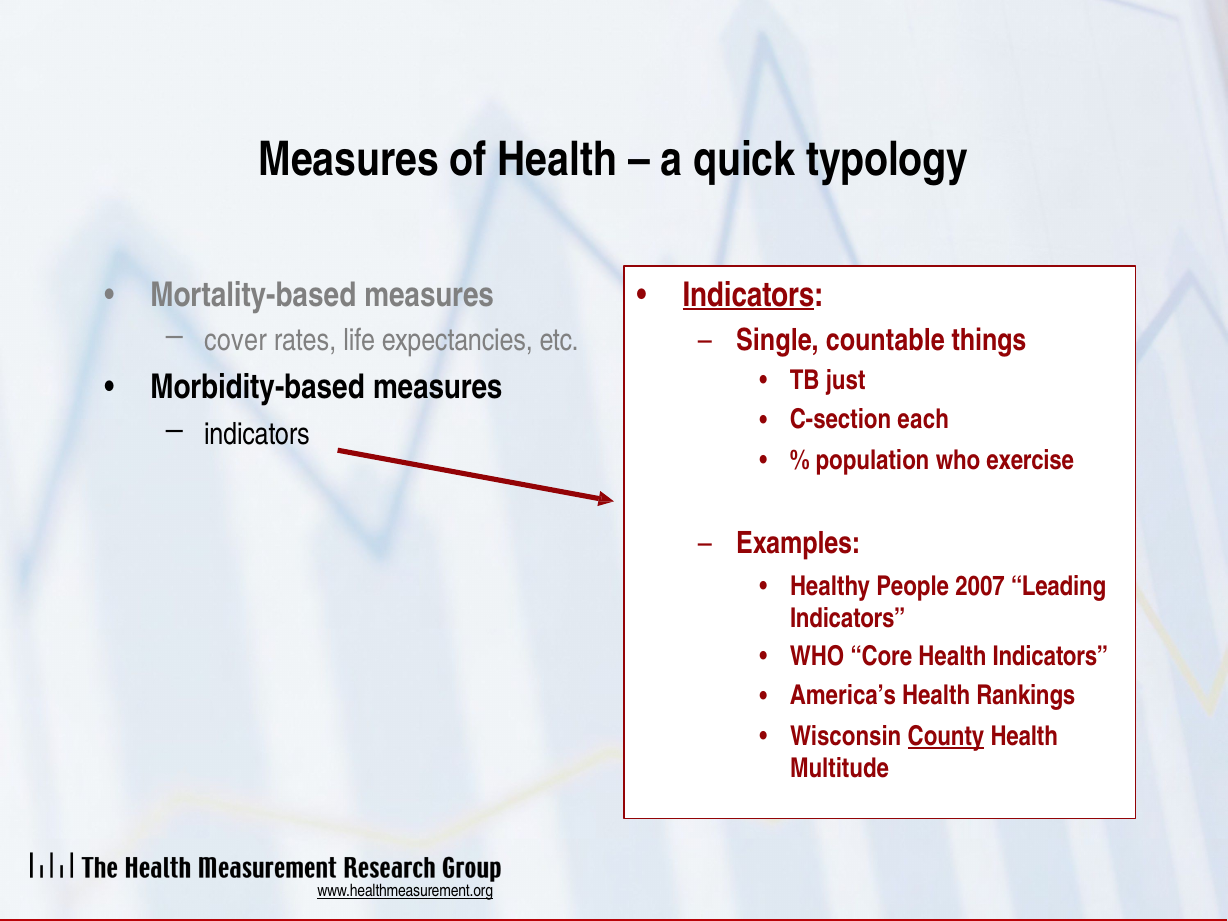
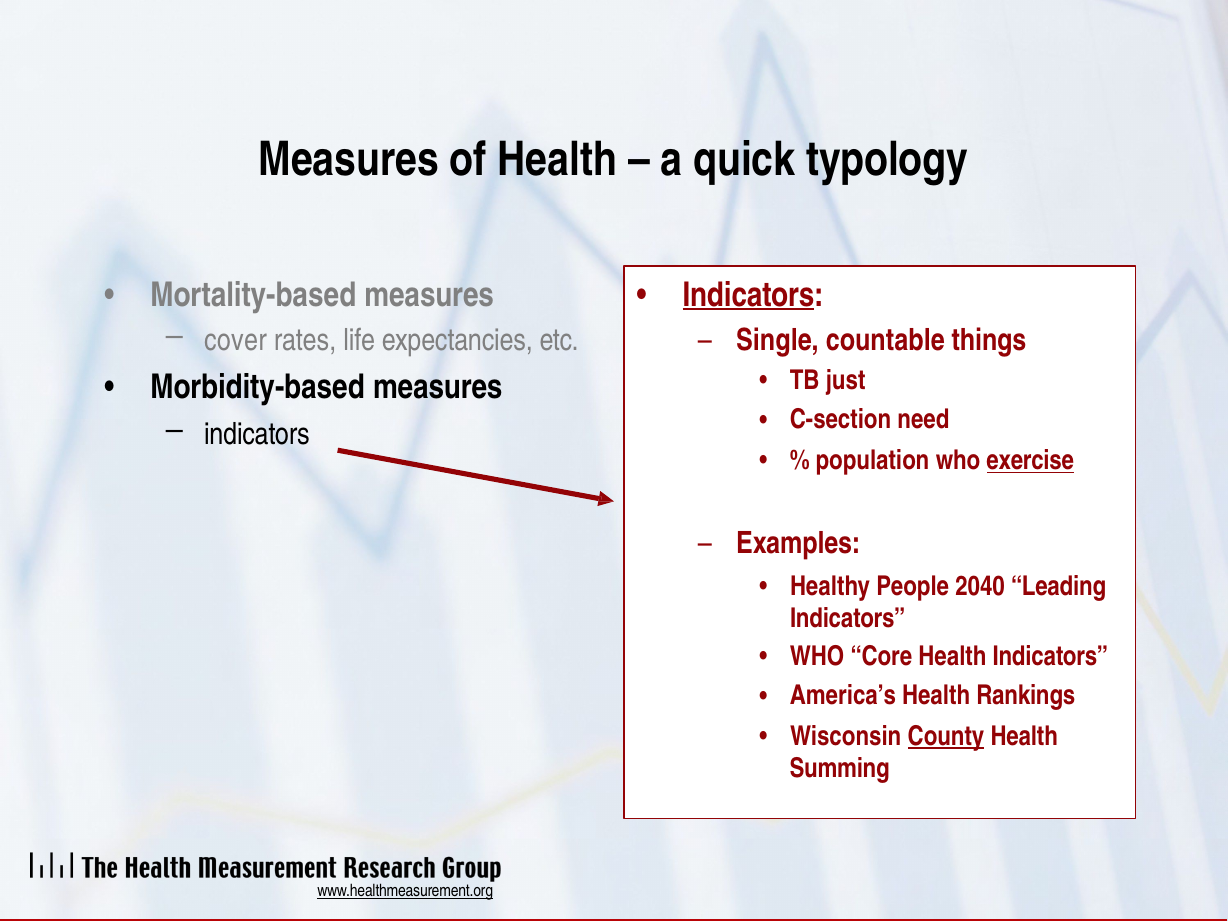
each: each -> need
exercise underline: none -> present
2007: 2007 -> 2040
Multitude: Multitude -> Summing
